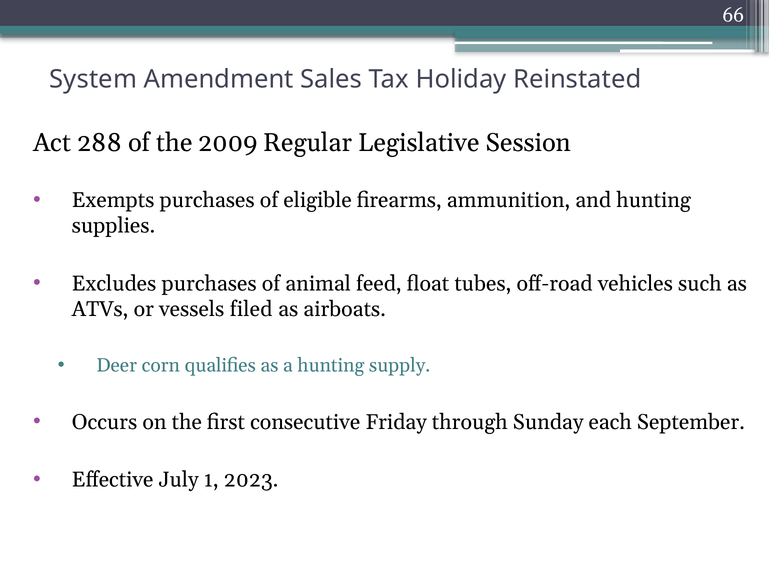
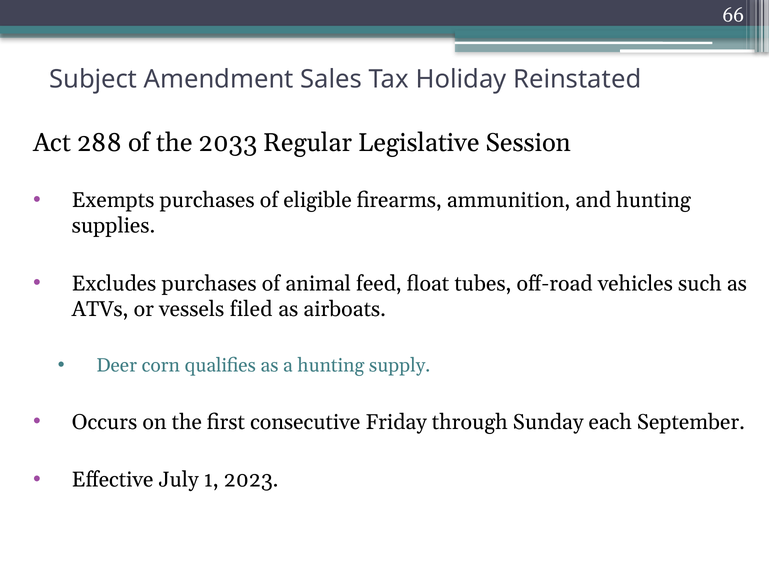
System: System -> Subject
2009: 2009 -> 2033
